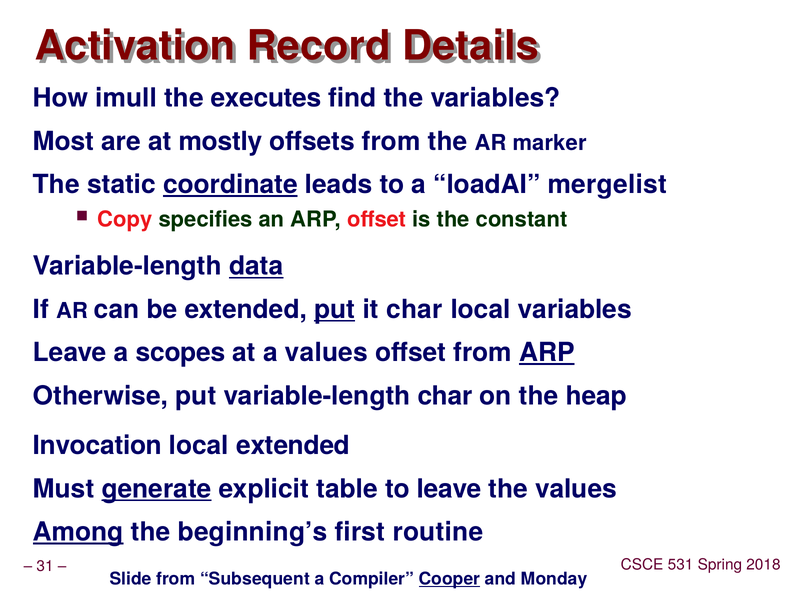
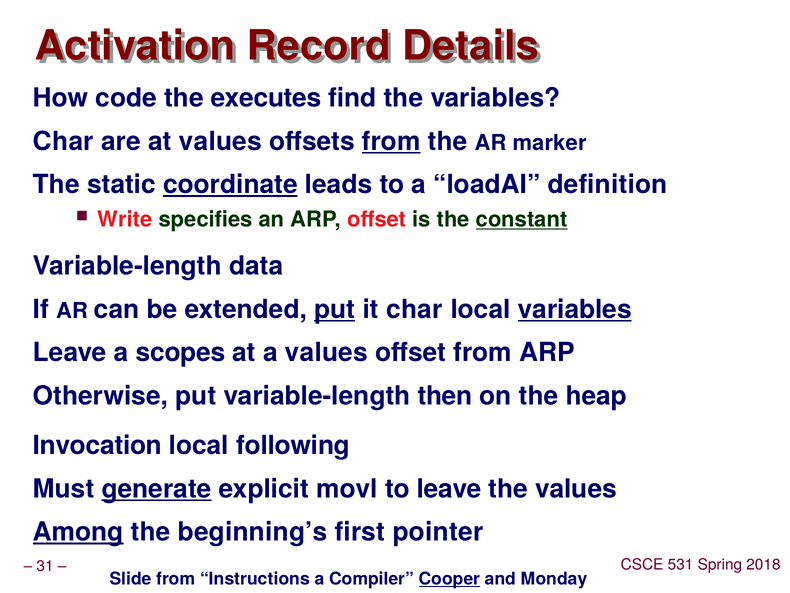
imull: imull -> code
Most at (63, 141): Most -> Char
at mostly: mostly -> values
from at (391, 141) underline: none -> present
mergelist: mergelist -> definition
Copy: Copy -> Write
constant underline: none -> present
data underline: present -> none
variables at (575, 309) underline: none -> present
ARP at (547, 352) underline: present -> none
variable-length char: char -> then
local extended: extended -> following
table: table -> movl
routine: routine -> pointer
Subsequent: Subsequent -> Instructions
